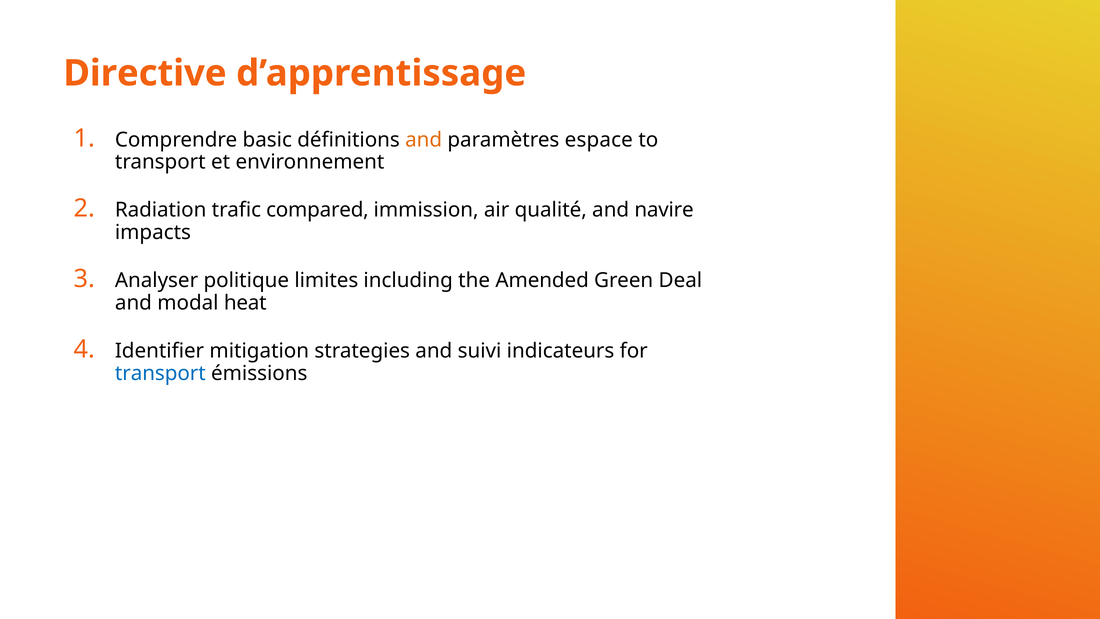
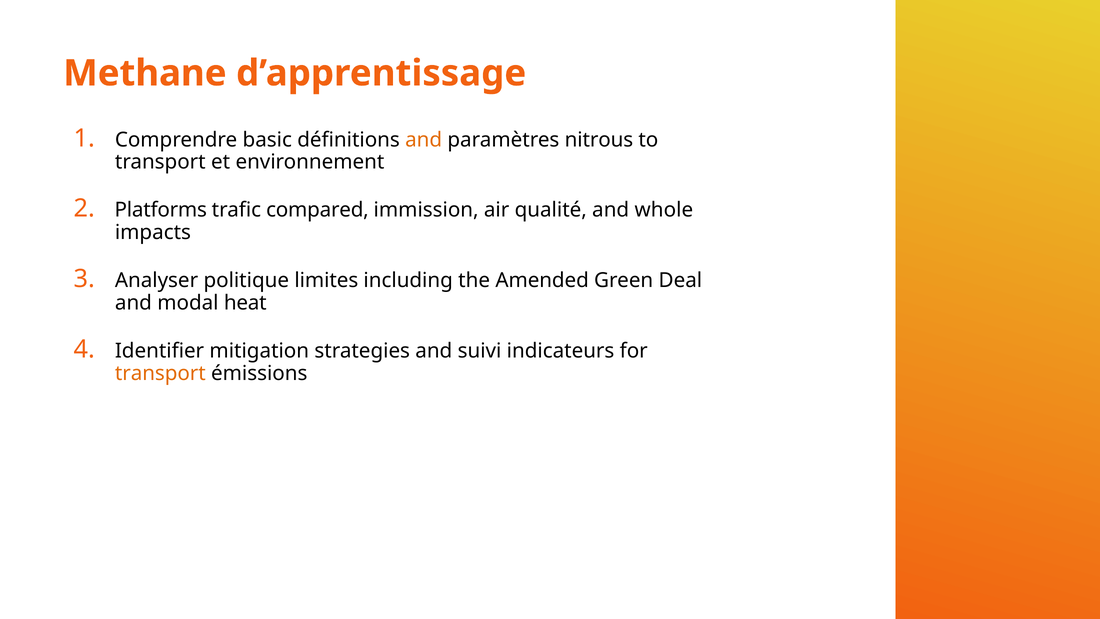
Directive: Directive -> Methane
espace: espace -> nitrous
Radiation: Radiation -> Platforms
navire: navire -> whole
transport at (160, 373) colour: blue -> orange
